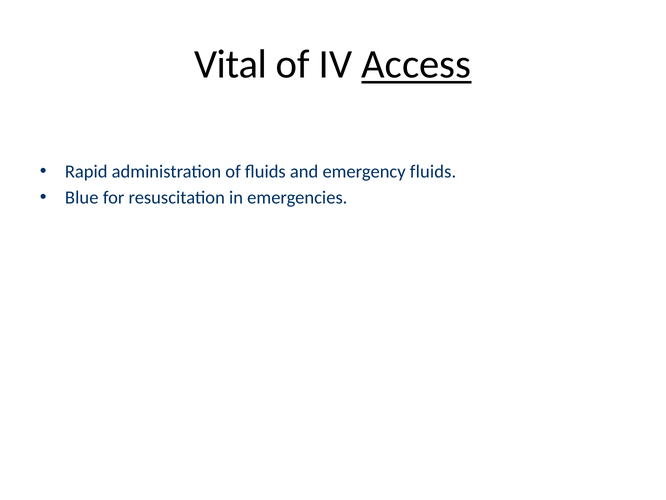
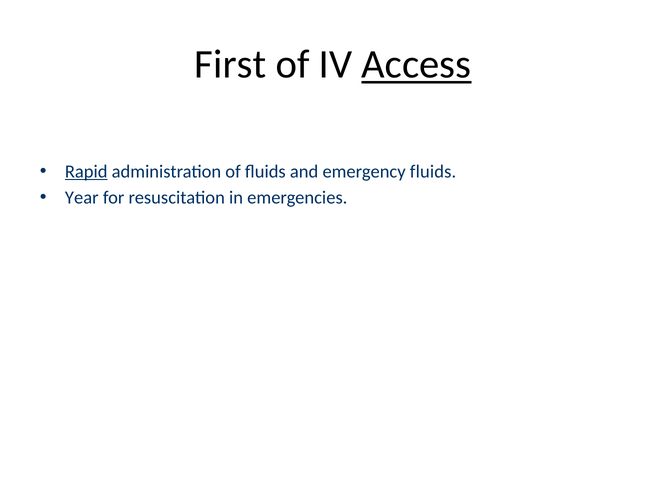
Vital: Vital -> First
Rapid underline: none -> present
Blue: Blue -> Year
